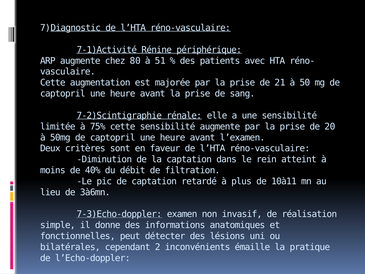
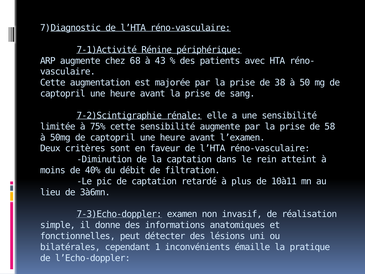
80: 80 -> 68
51: 51 -> 43
21: 21 -> 38
20: 20 -> 58
2: 2 -> 1
